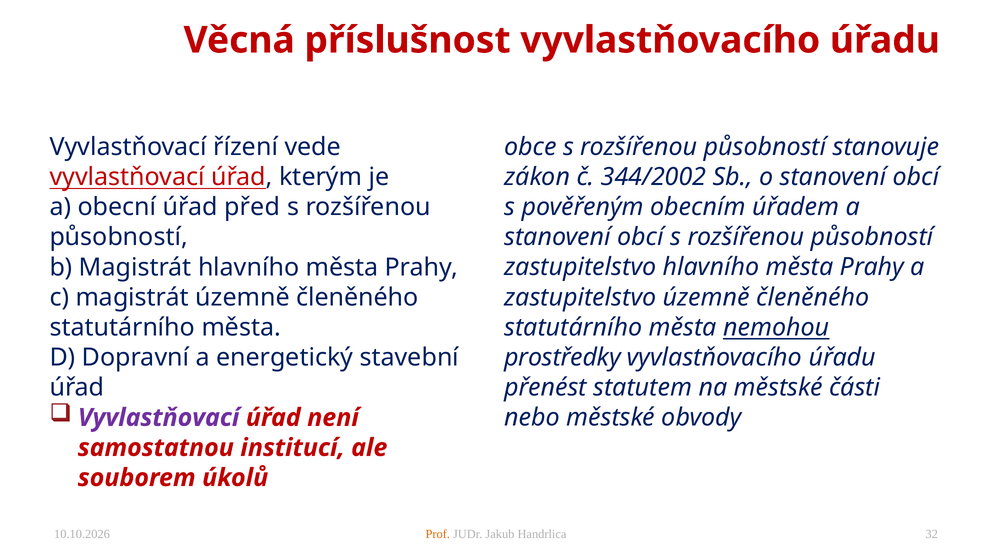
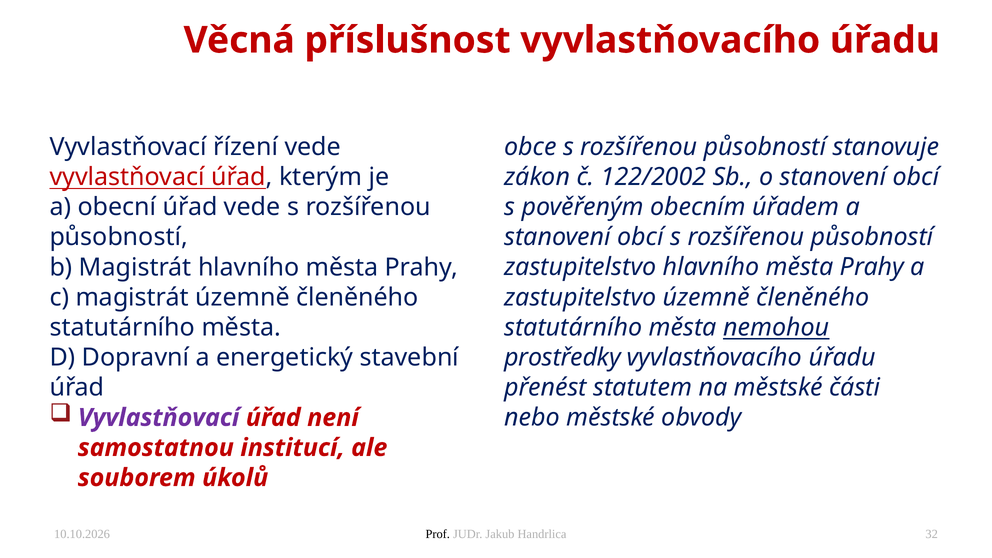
344/2002: 344/2002 -> 122/2002
úřad před: před -> vede
Prof colour: orange -> black
